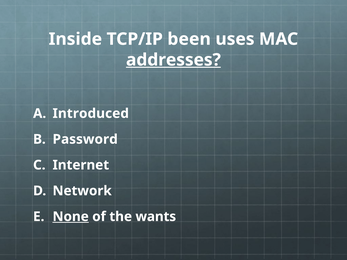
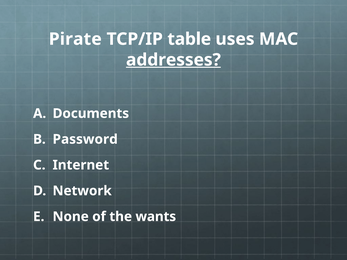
Inside: Inside -> Pirate
been: been -> table
Introduced: Introduced -> Documents
None underline: present -> none
